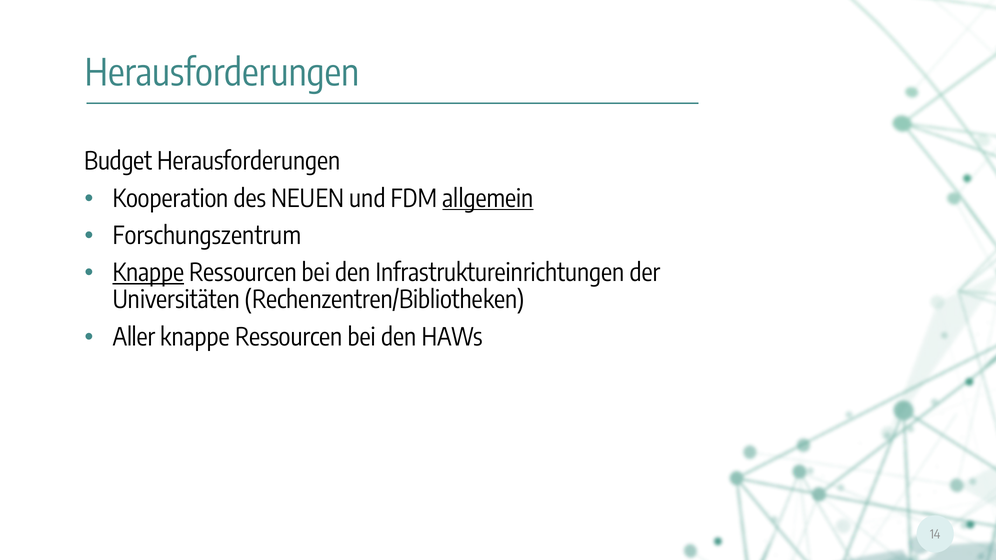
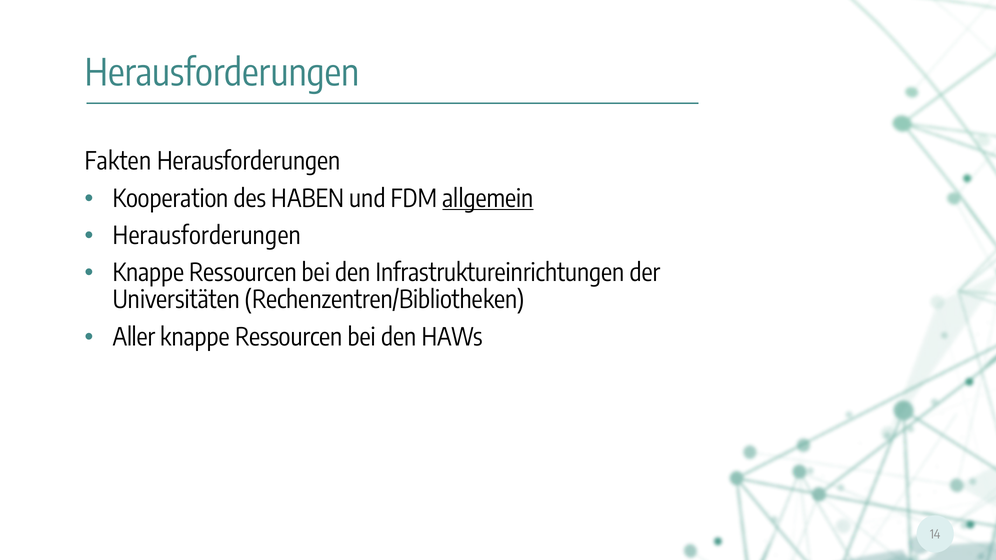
Budget: Budget -> Fakten
NEUEN: NEUEN -> HABEN
Forschungszentrum at (207, 236): Forschungszentrum -> Herausforderungen
Knappe at (148, 273) underline: present -> none
